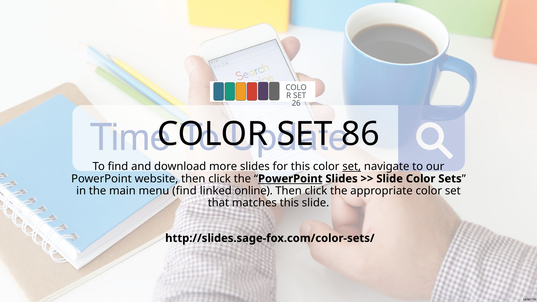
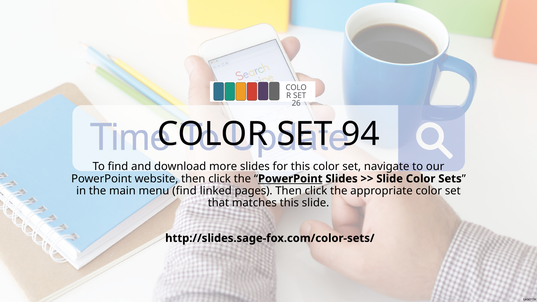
86: 86 -> 94
set at (352, 167) underline: present -> none
online: online -> pages
